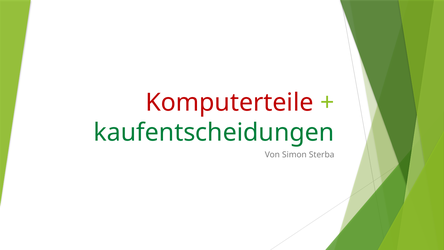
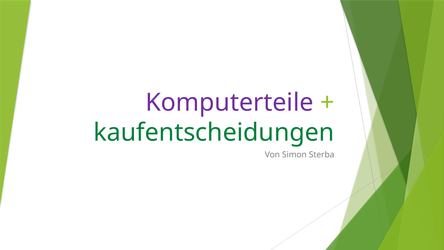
Komputerteile colour: red -> purple
